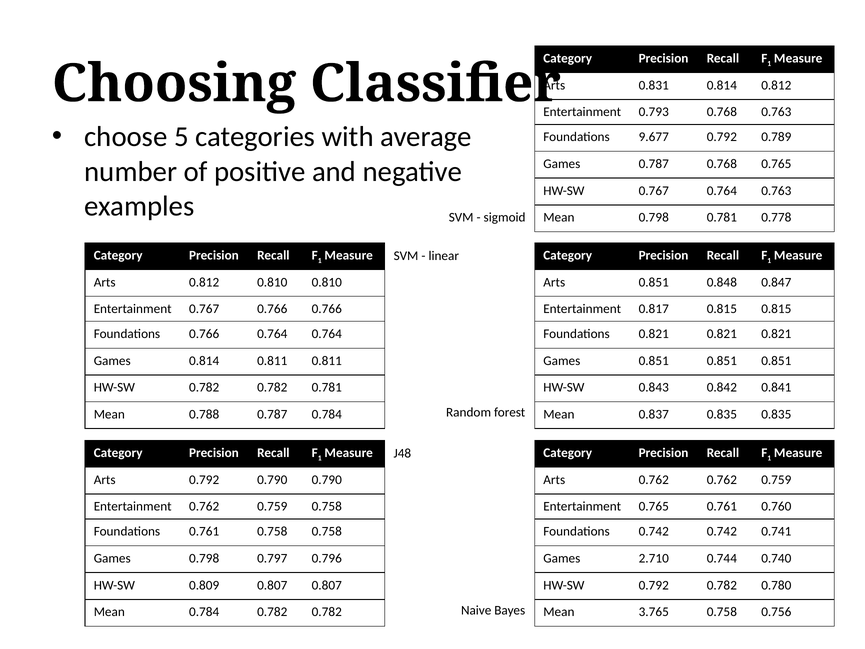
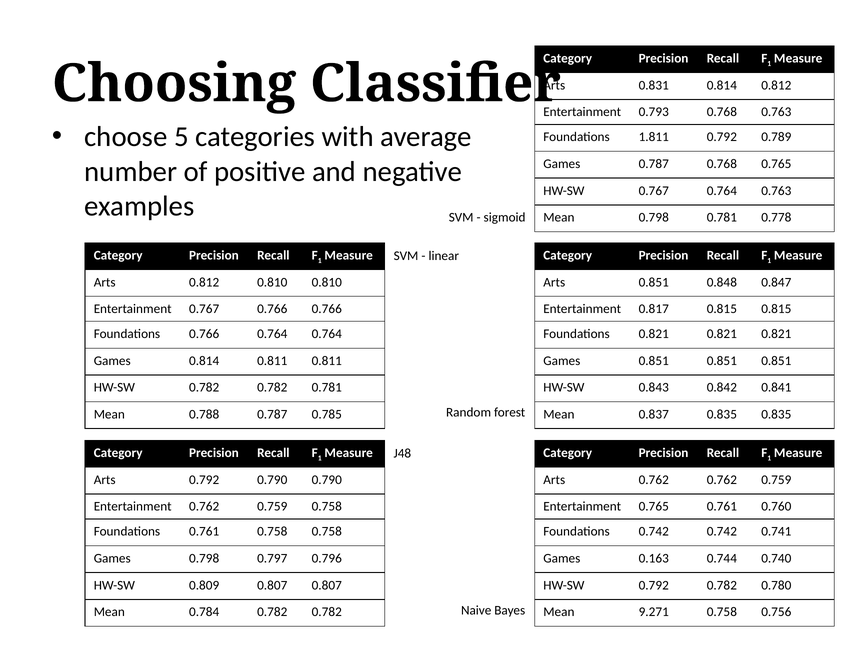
9.677: 9.677 -> 1.811
0.787 0.784: 0.784 -> 0.785
2.710: 2.710 -> 0.163
3.765: 3.765 -> 9.271
